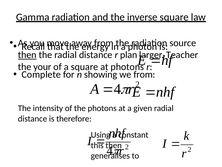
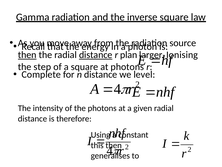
distance at (96, 55) underline: none -> present
Teacher: Teacher -> Ionising
your: your -> step
n showing: showing -> distance
we from: from -> level
